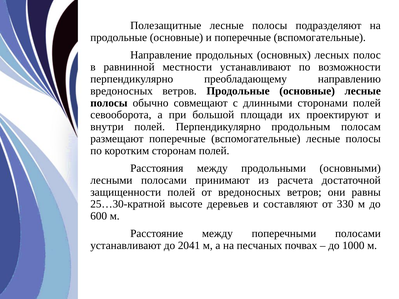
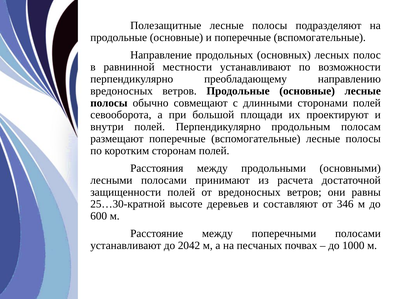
330: 330 -> 346
2041: 2041 -> 2042
